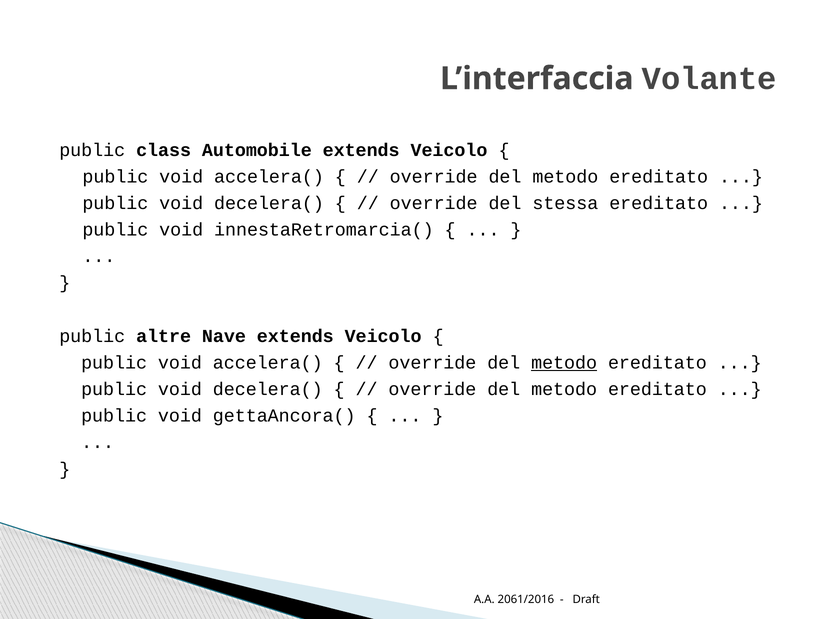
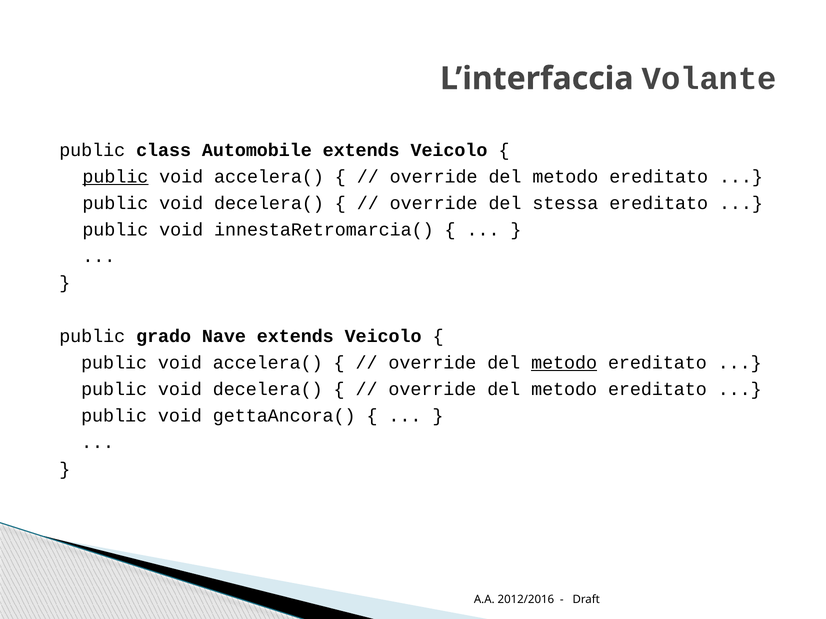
public at (115, 177) underline: none -> present
altre: altre -> grado
2061/2016: 2061/2016 -> 2012/2016
